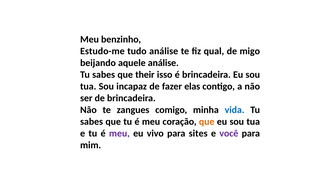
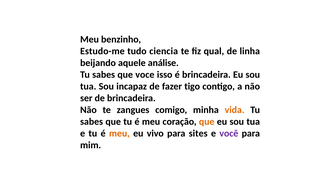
tudo análise: análise -> ciencia
migo: migo -> linha
their: their -> voce
elas: elas -> tigo
vida colour: blue -> orange
meu at (119, 133) colour: purple -> orange
